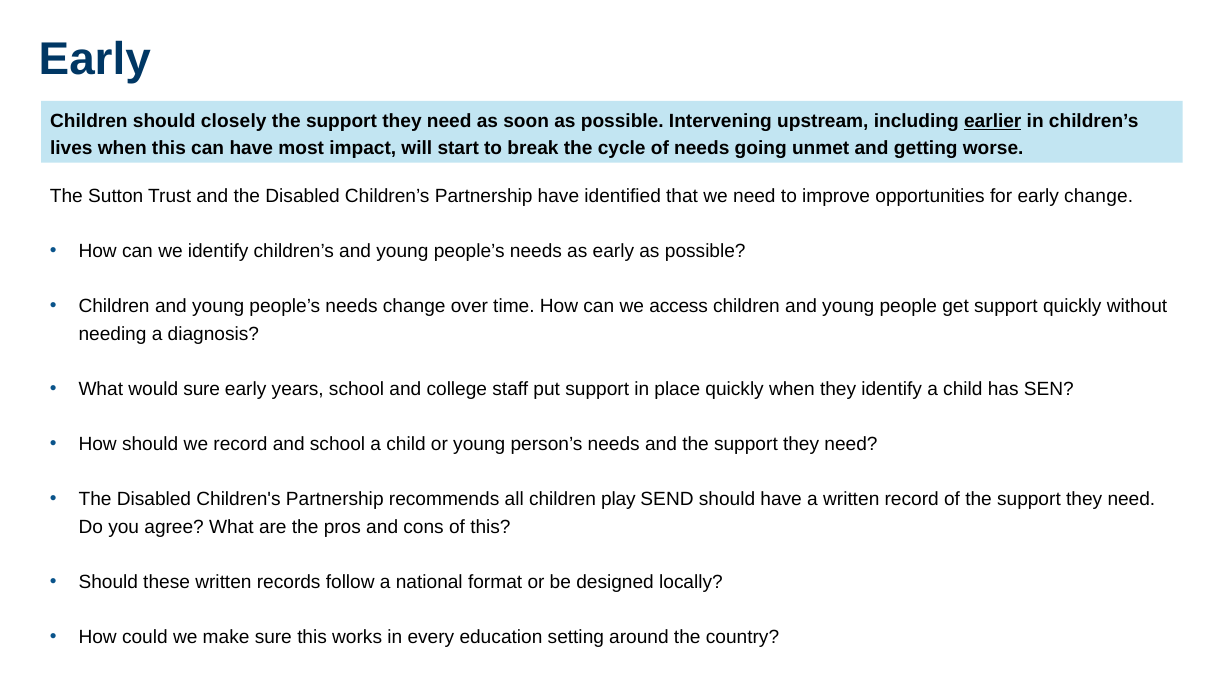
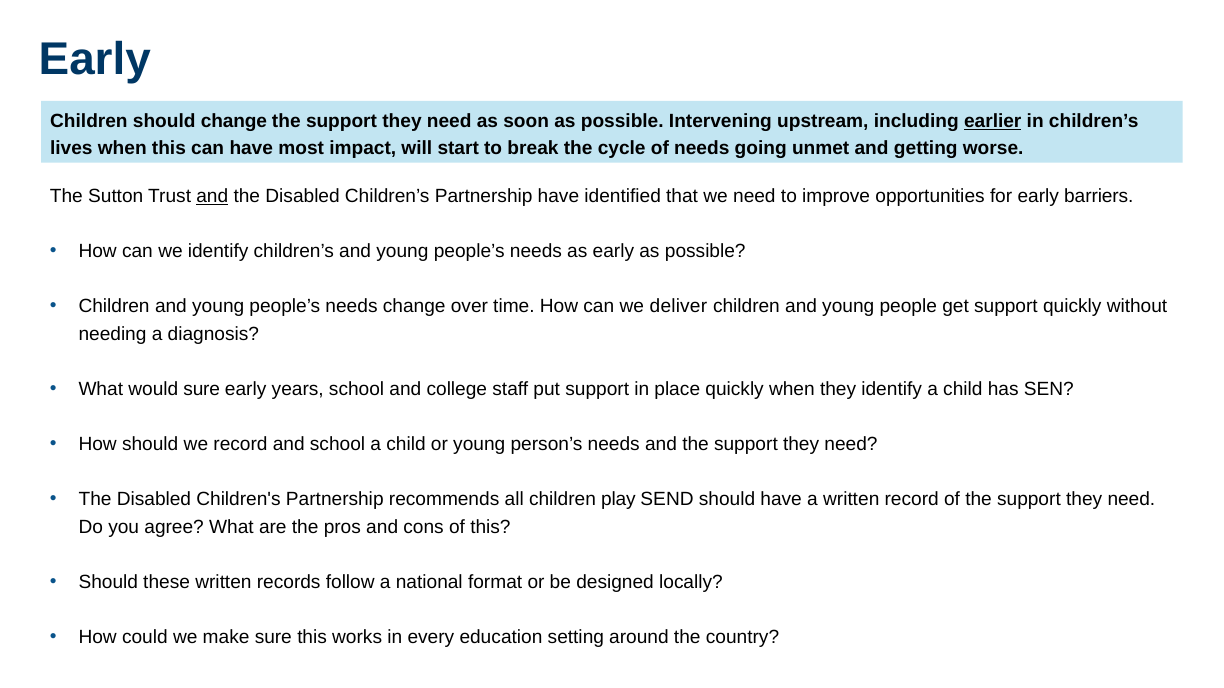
should closely: closely -> change
and at (212, 197) underline: none -> present
early change: change -> barriers
access: access -> deliver
